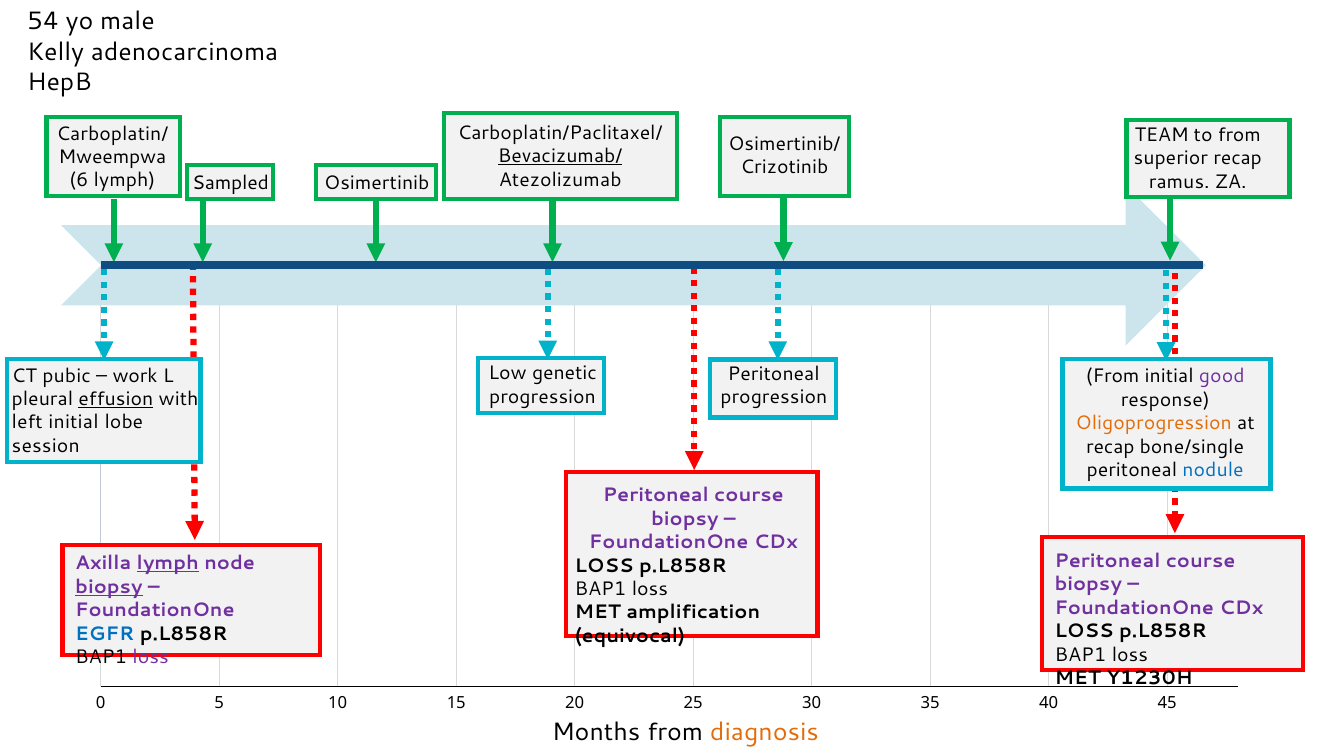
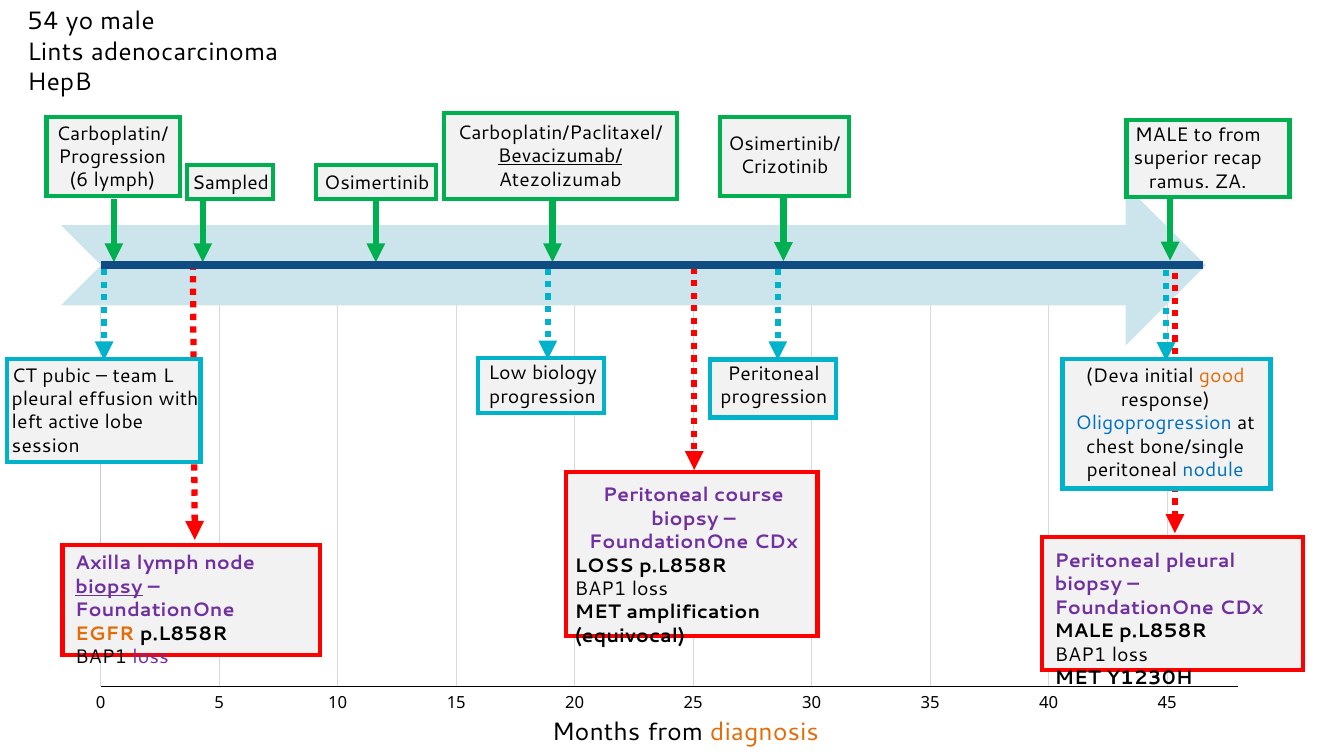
Kelly: Kelly -> Lints
TEAM at (1162, 135): TEAM -> MALE
Mweempwa at (112, 157): Mweempwa -> Progression
genetic: genetic -> biology
work: work -> team
From at (1113, 376): From -> Deva
good colour: purple -> orange
effusion underline: present -> none
left initial: initial -> active
Oligoprogression colour: orange -> blue
recap at (1110, 447): recap -> chest
course at (1201, 561): course -> pleural
lymph at (168, 564) underline: present -> none
LOSS at (1084, 631): LOSS -> MALE
EGFR colour: blue -> orange
